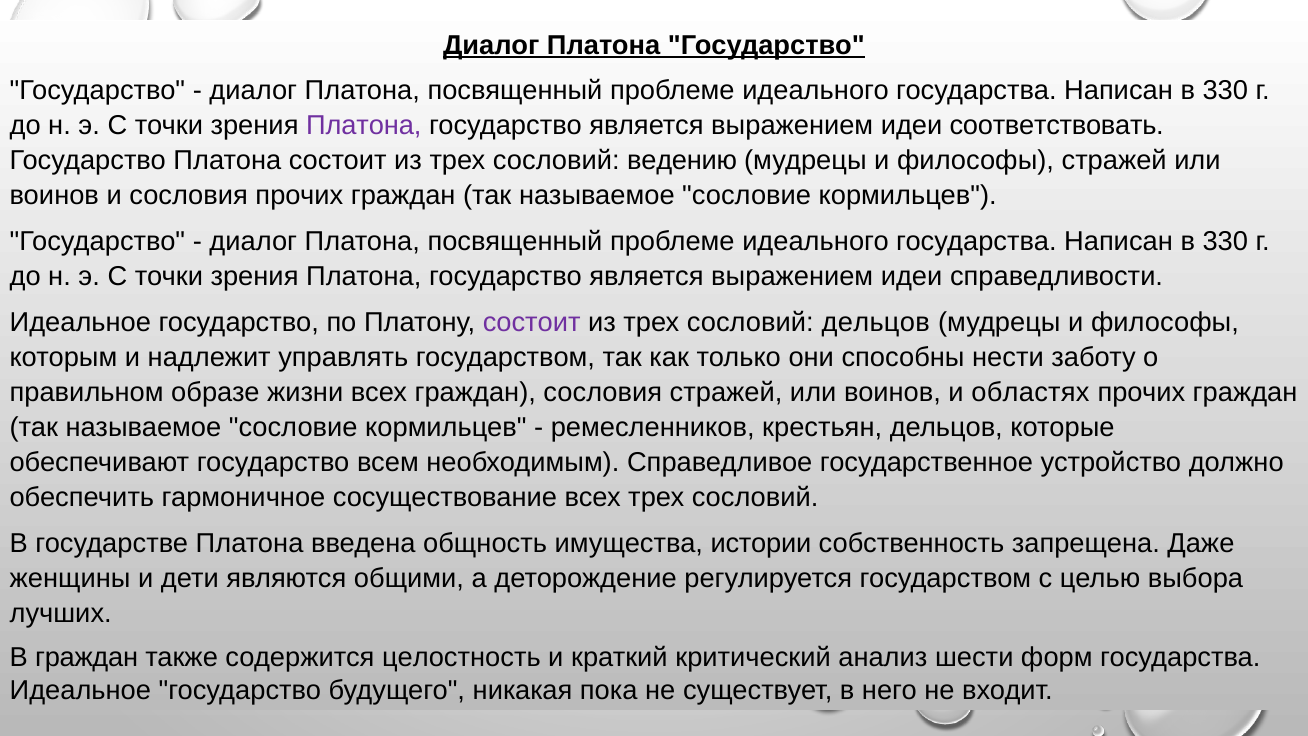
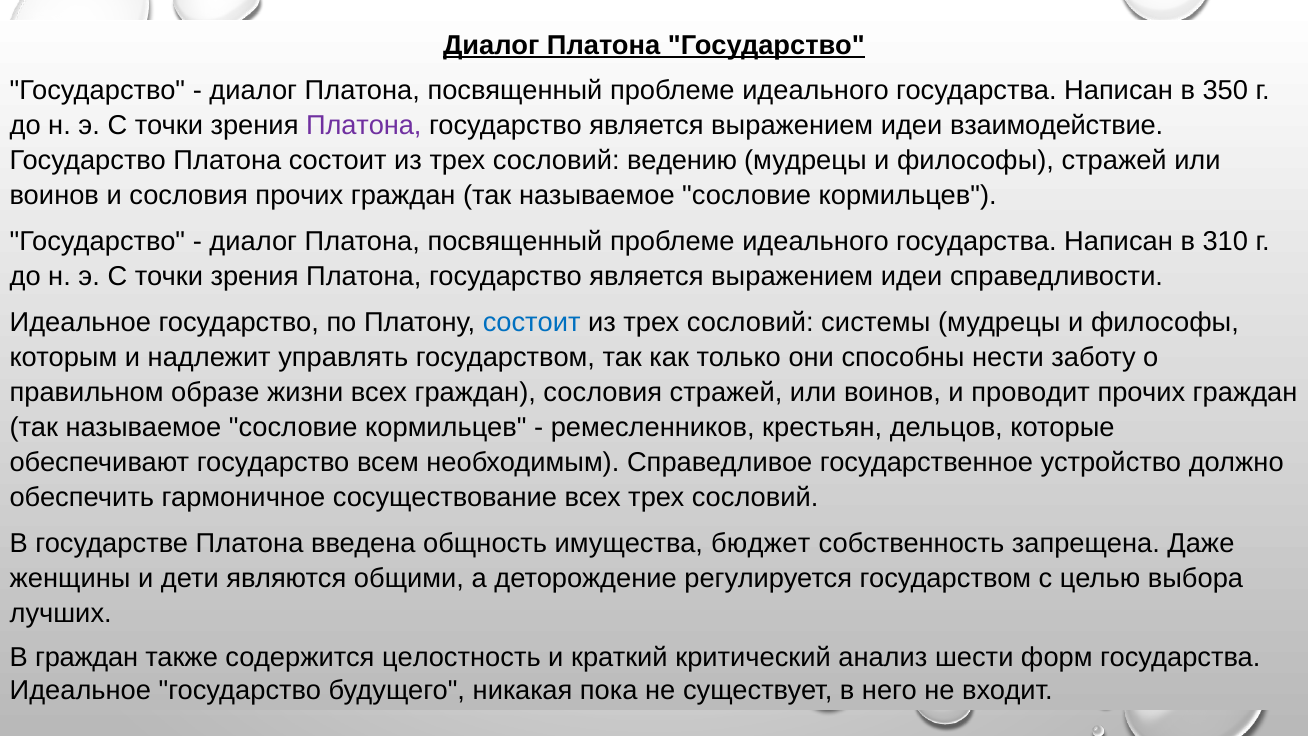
330 at (1225, 91): 330 -> 350
соответствовать: соответствовать -> взаимодействие
330 at (1225, 242): 330 -> 310
состоит at (532, 323) colour: purple -> blue
сословий дельцов: дельцов -> системы
областях: областях -> проводит
истории: истории -> бюджет
